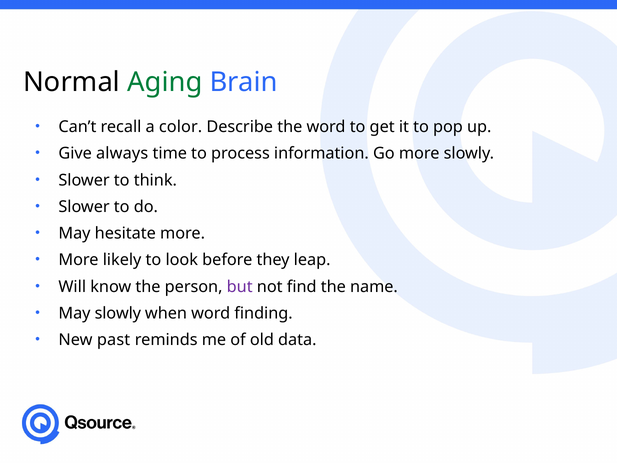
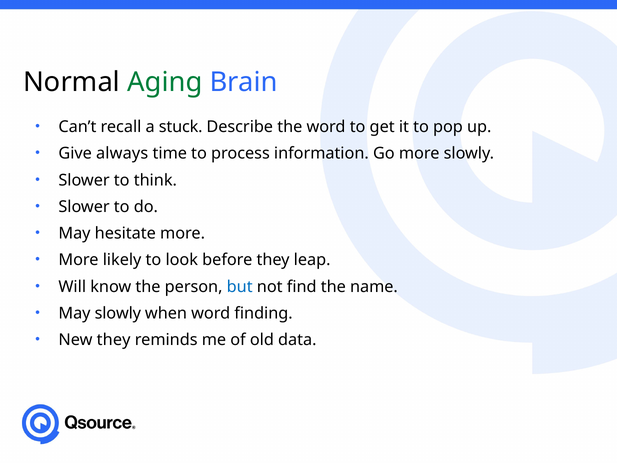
color: color -> stuck
but colour: purple -> blue
New past: past -> they
